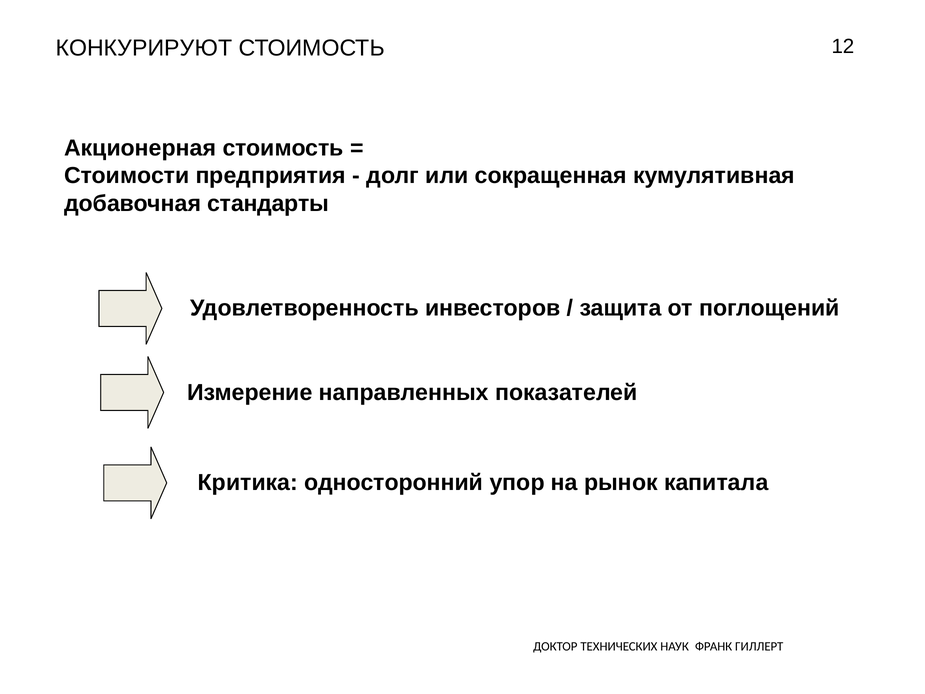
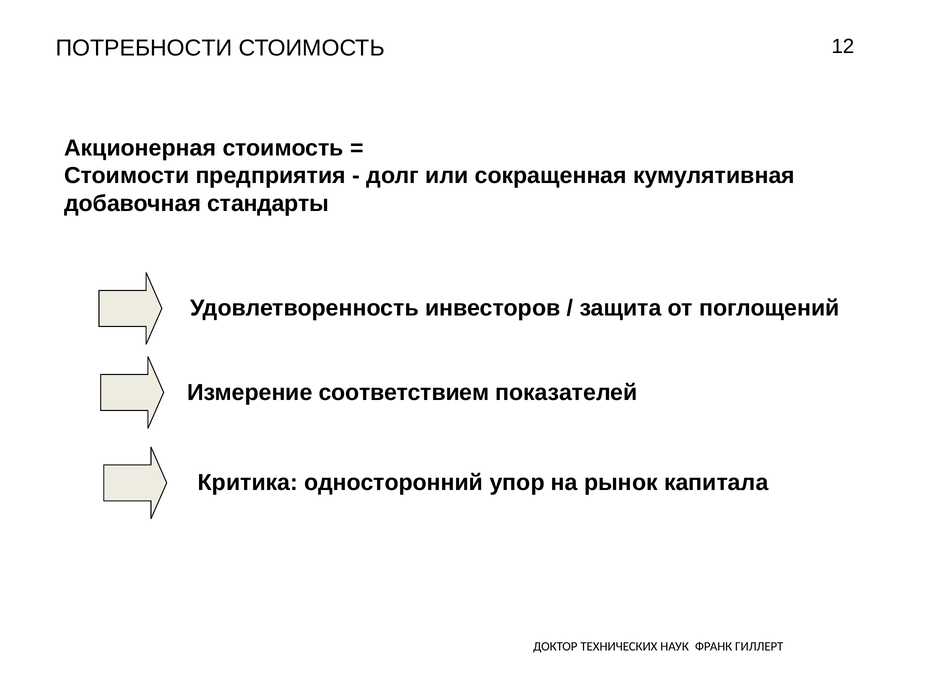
КОНКУРИРУЮТ: КОНКУРИРУЮТ -> ПОТРЕБНОСТИ
направленных: направленных -> соответствием
